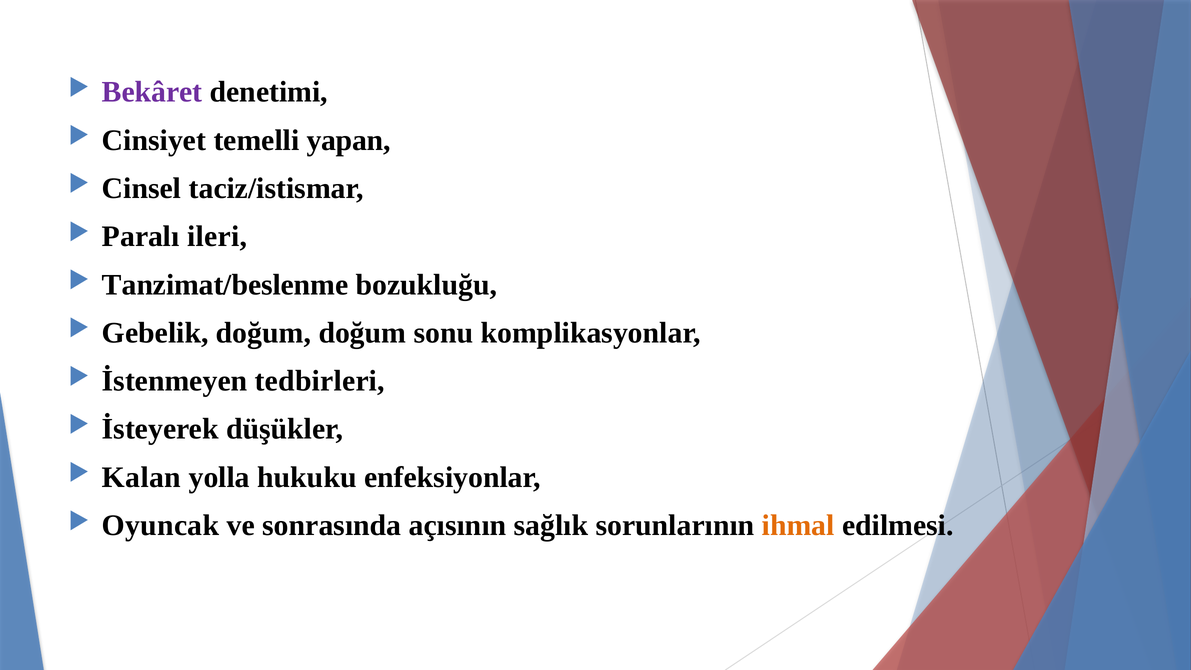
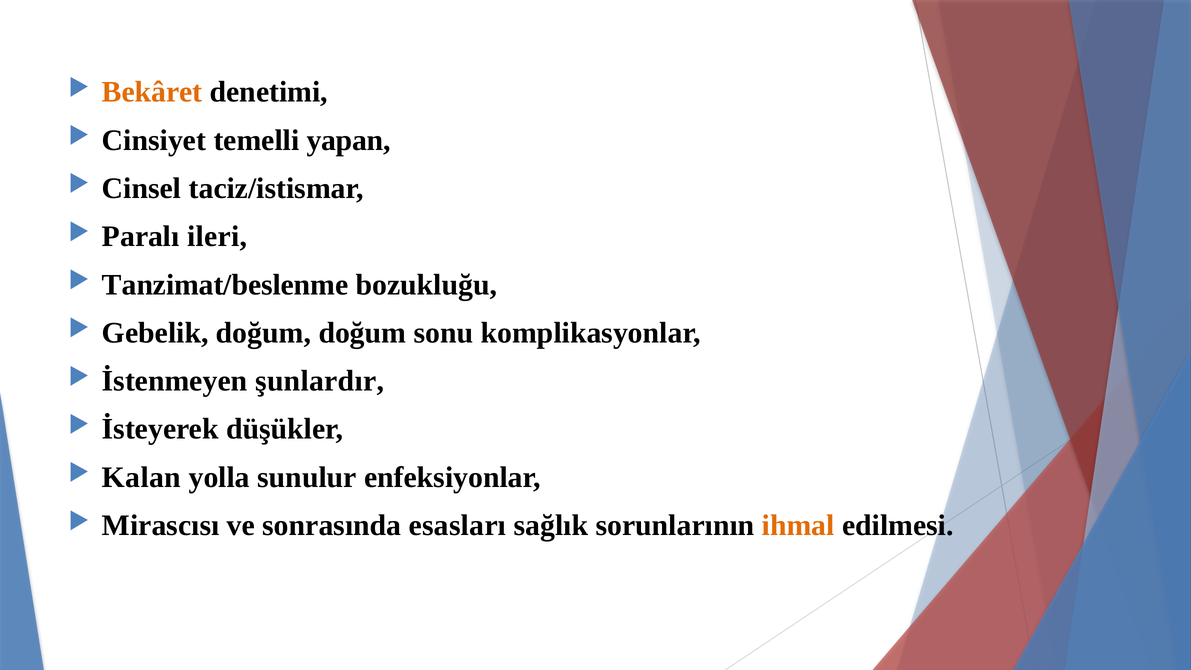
Bekâret colour: purple -> orange
tedbirleri: tedbirleri -> şunlardır
hukuku: hukuku -> sunulur
Oyuncak: Oyuncak -> Mirascısı
açısının: açısının -> esasları
